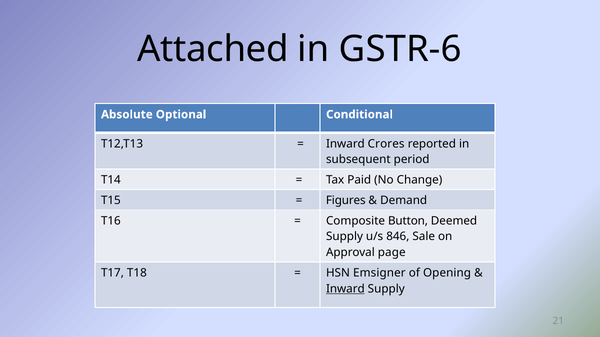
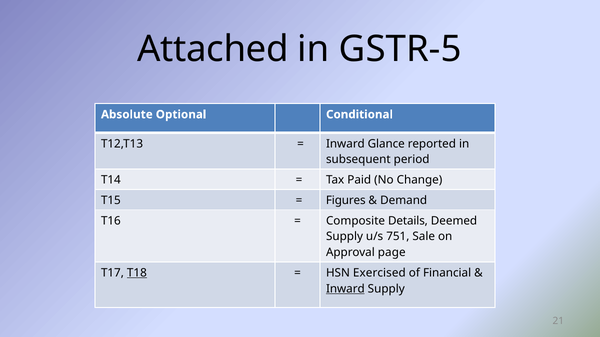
GSTR-6: GSTR-6 -> GSTR-5
Crores: Crores -> Glance
Button: Button -> Details
846: 846 -> 751
T18 underline: none -> present
Emsigner: Emsigner -> Exercised
Opening: Opening -> Financial
